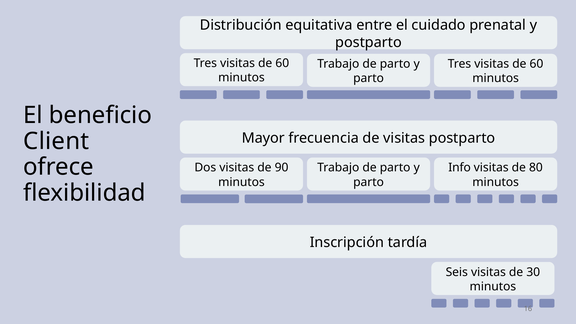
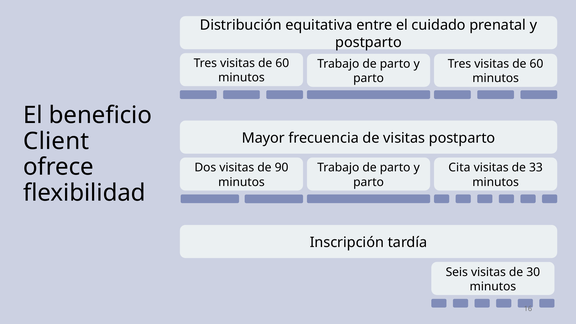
Info: Info -> Cita
80: 80 -> 33
